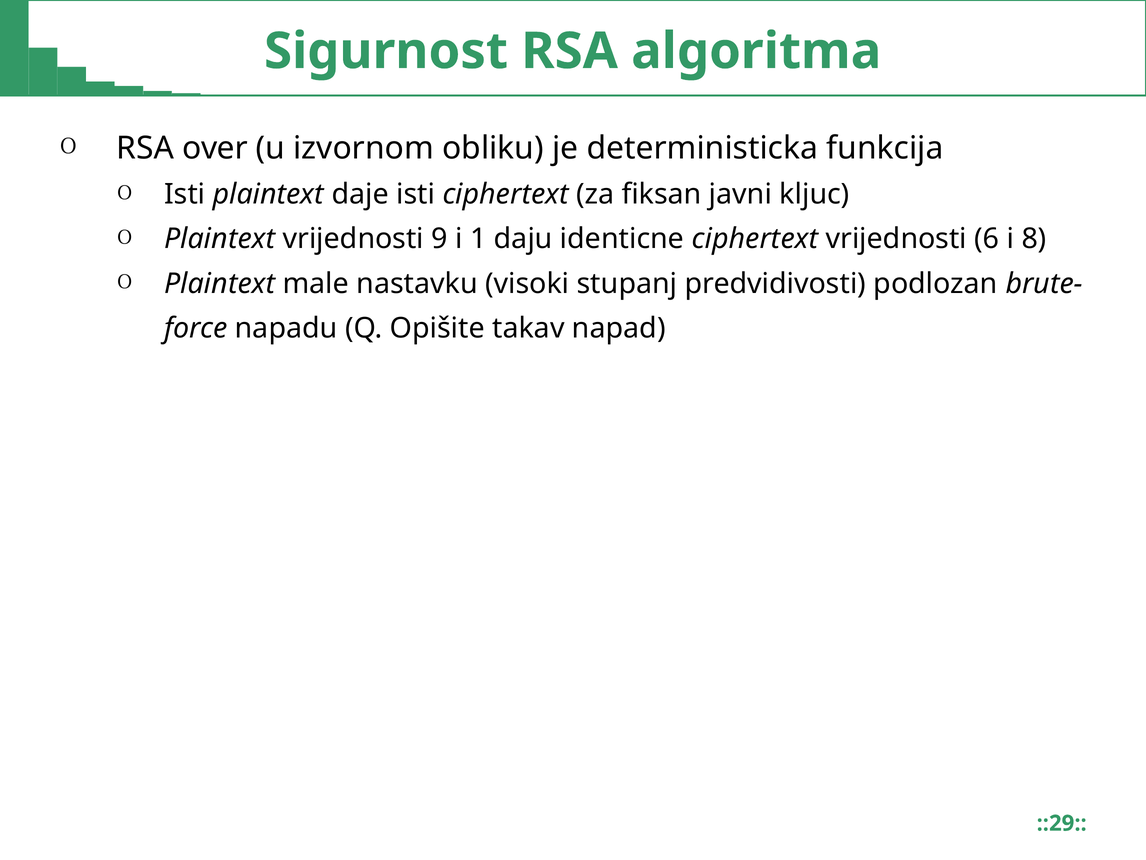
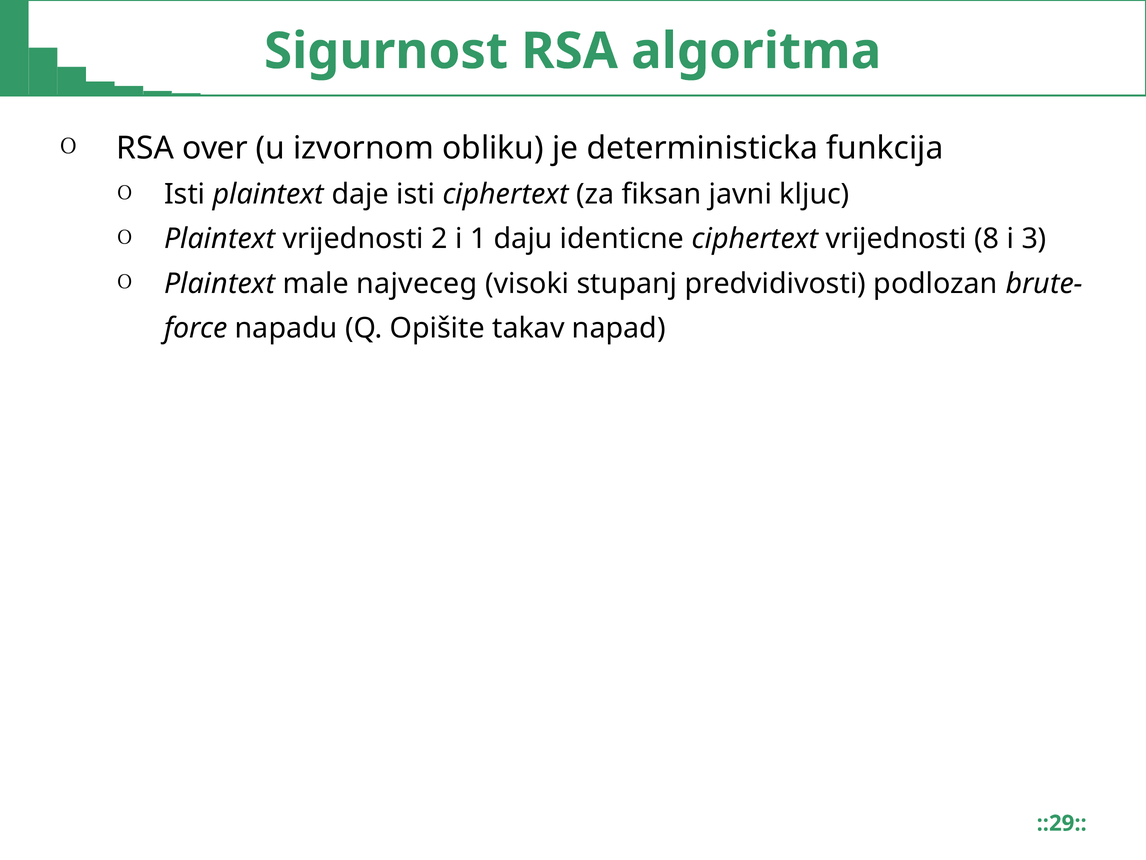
9: 9 -> 2
6: 6 -> 8
8: 8 -> 3
nastavku: nastavku -> najveceg
